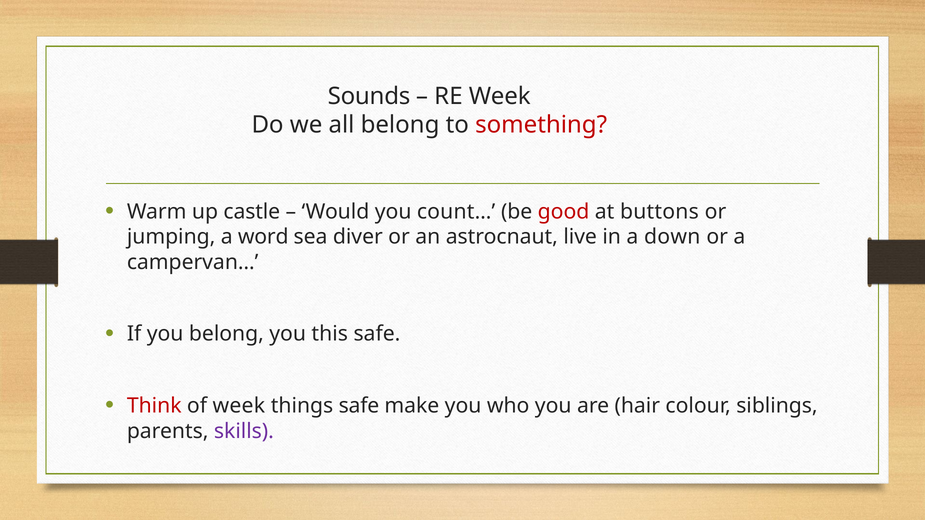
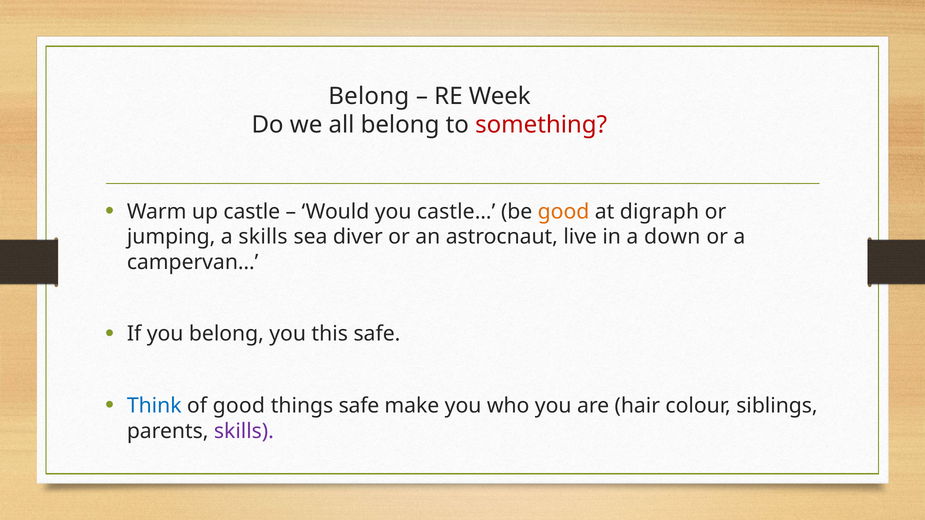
Sounds at (369, 96): Sounds -> Belong
count…: count… -> castle…
good at (564, 212) colour: red -> orange
buttons: buttons -> digraph
a word: word -> skills
Think colour: red -> blue
of week: week -> good
